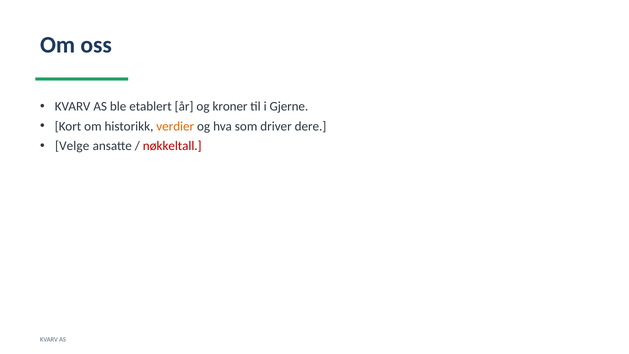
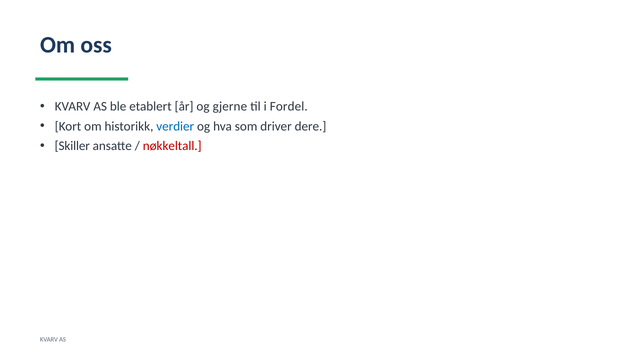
kroner: kroner -> gjerne
Gjerne: Gjerne -> Fordel
verdier colour: orange -> blue
Velge: Velge -> Skiller
